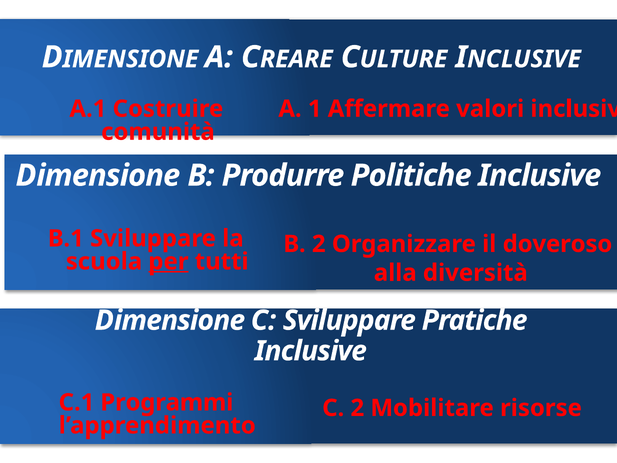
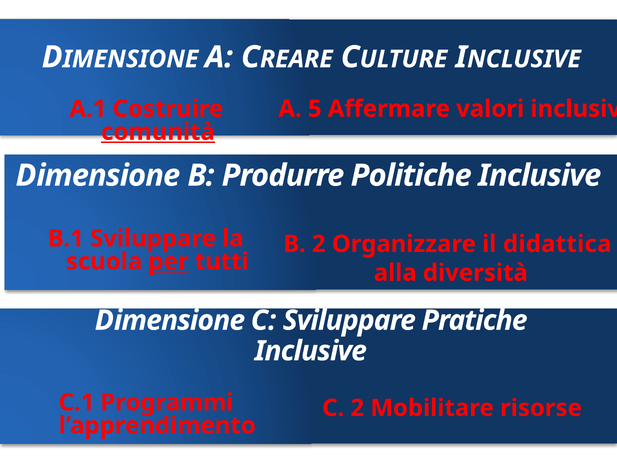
1: 1 -> 5
comunità underline: none -> present
doveroso: doveroso -> didattica
